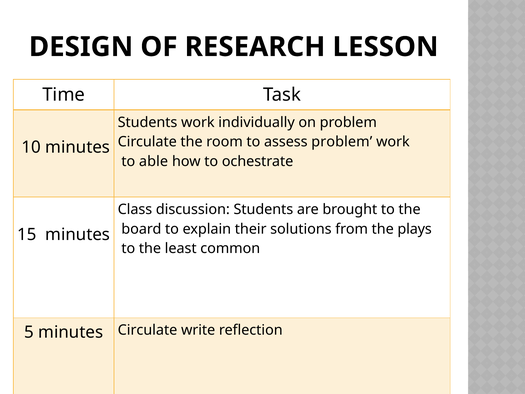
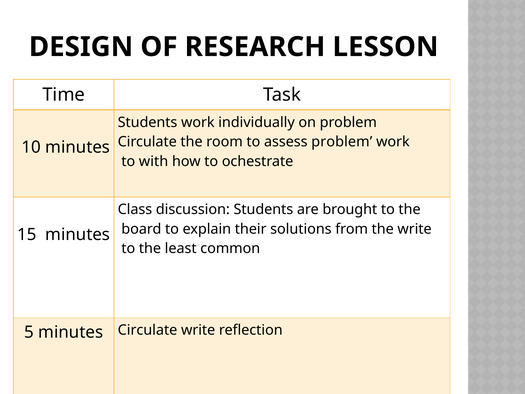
able: able -> with
the plays: plays -> write
